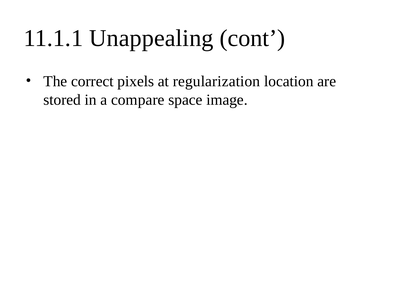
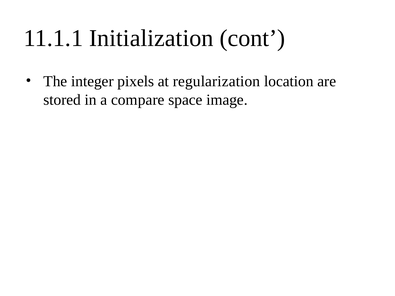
Unappealing: Unappealing -> Initialization
correct: correct -> integer
